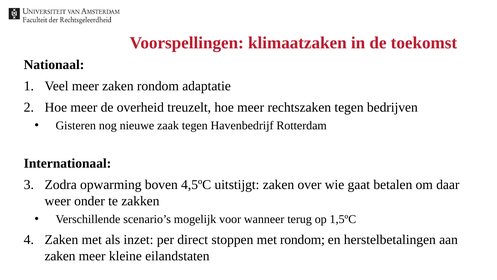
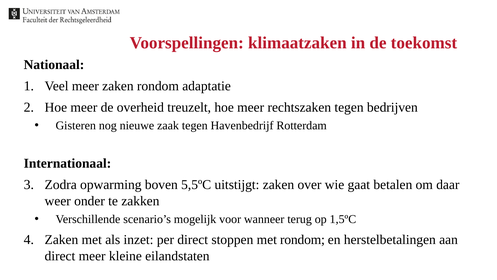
4,5ºC: 4,5ºC -> 5,5ºC
zaken at (60, 256): zaken -> direct
